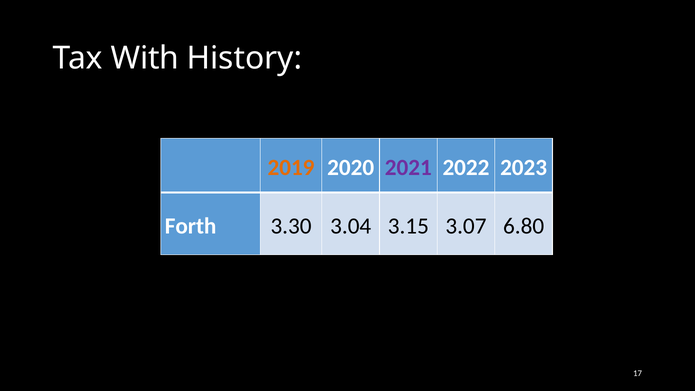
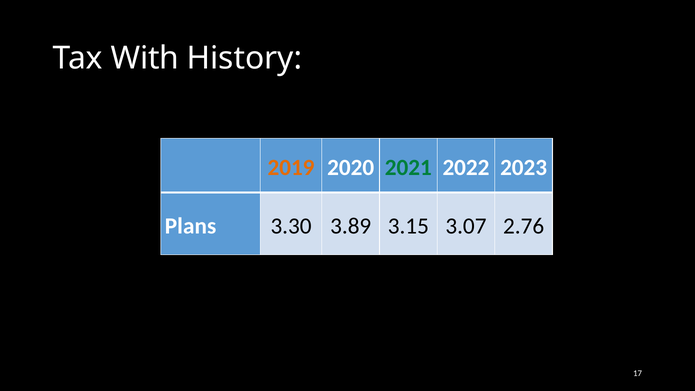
2021 colour: purple -> green
Forth: Forth -> Plans
3.04: 3.04 -> 3.89
6.80: 6.80 -> 2.76
